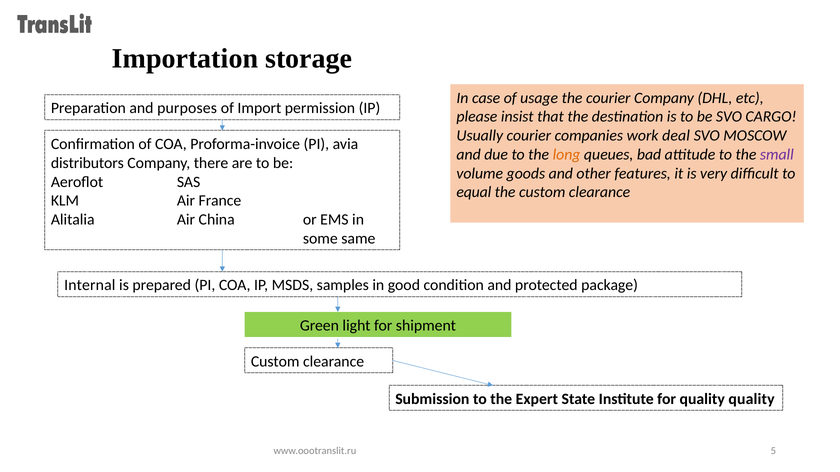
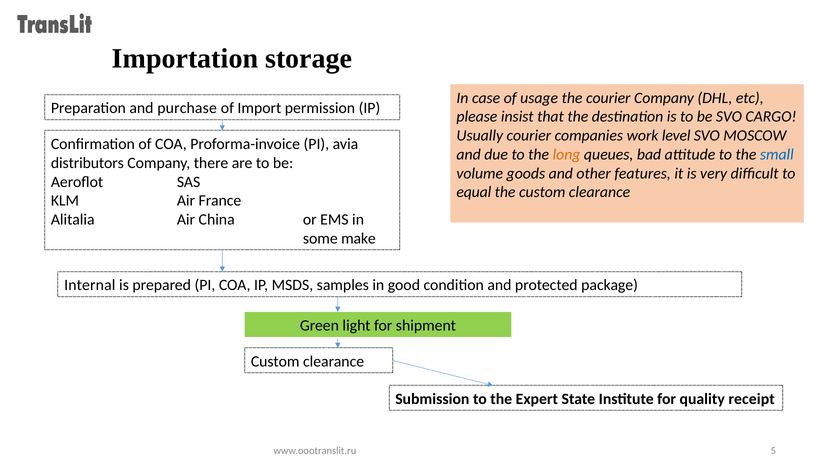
purposes: purposes -> purchase
deal: deal -> level
small colour: purple -> blue
same: same -> make
quality quality: quality -> receipt
